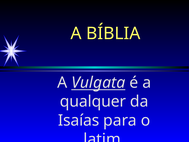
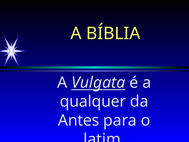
Isaías: Isaías -> Antes
